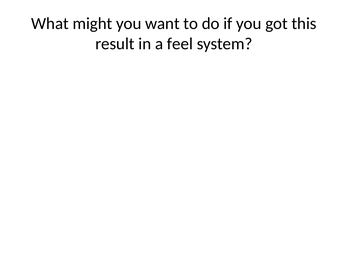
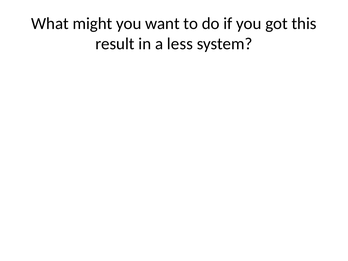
feel: feel -> less
